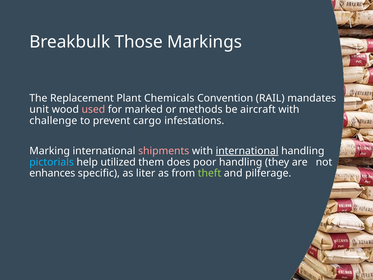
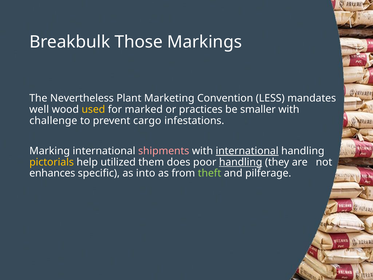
Replacement: Replacement -> Nevertheless
Chemicals: Chemicals -> Marketing
RAIL: RAIL -> LESS
unit: unit -> well
used colour: pink -> yellow
methods: methods -> practices
aircraft: aircraft -> smaller
pictorials colour: light blue -> yellow
handling at (241, 162) underline: none -> present
liter: liter -> into
